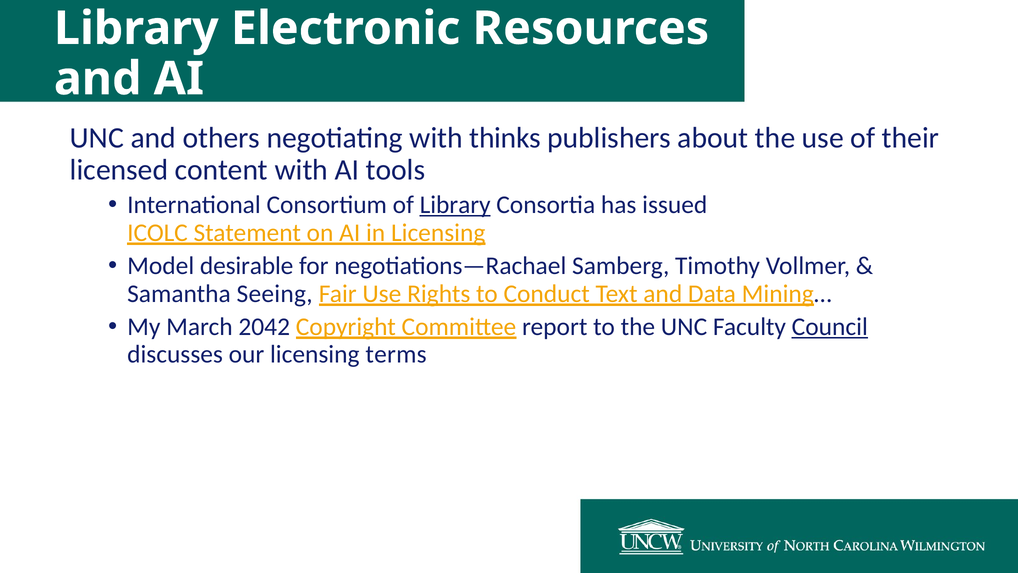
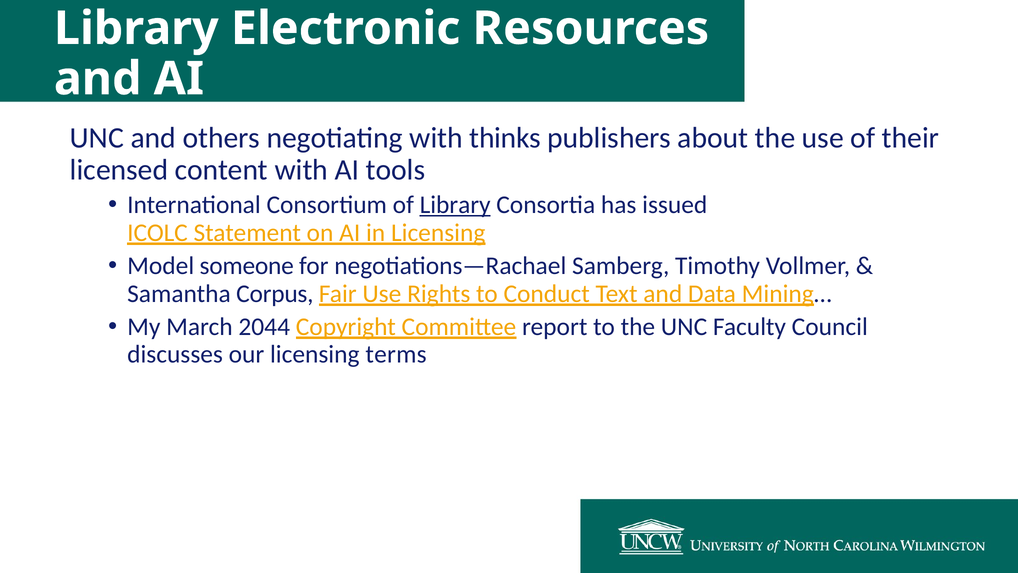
desirable: desirable -> someone
Seeing: Seeing -> Corpus
2042: 2042 -> 2044
Council underline: present -> none
